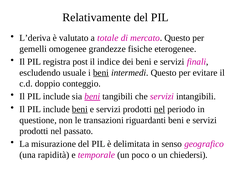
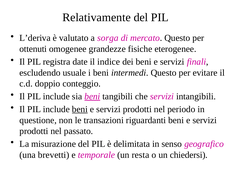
totale: totale -> sorga
gemelli: gemelli -> ottenuti
post: post -> date
beni at (101, 73) underline: present -> none
nel at (160, 109) underline: present -> none
rapidità: rapidità -> brevetti
poco: poco -> resta
